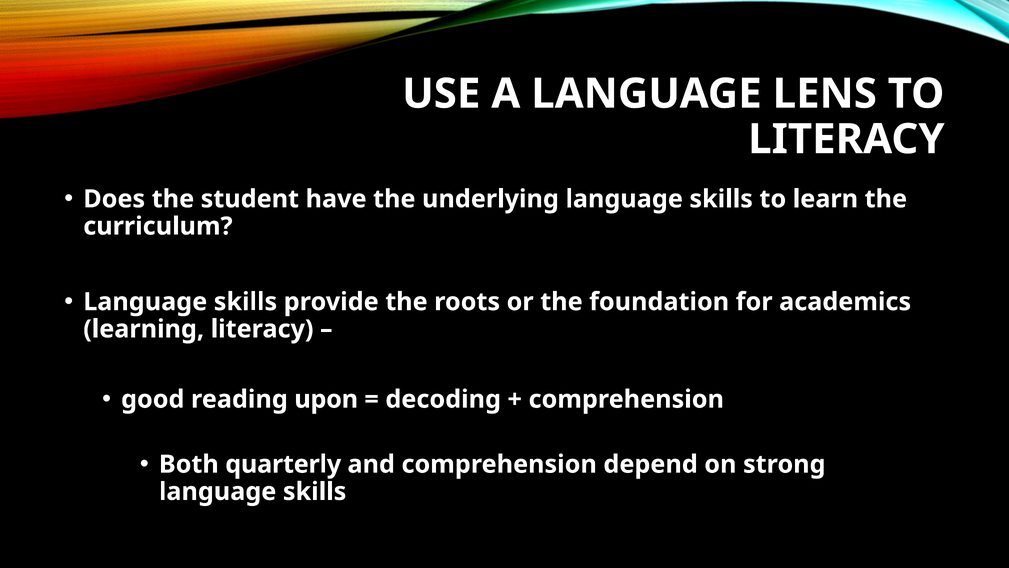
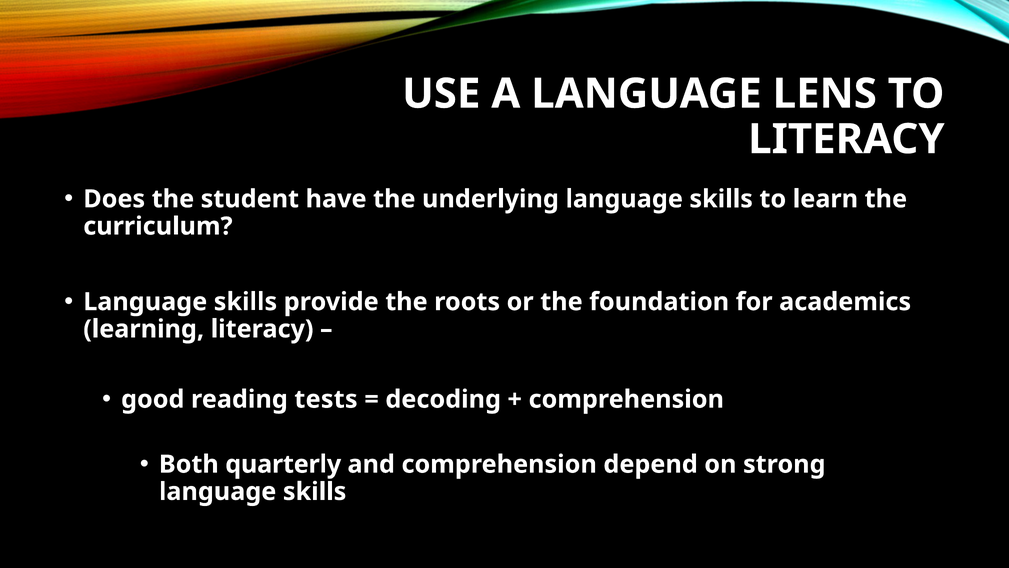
upon: upon -> tests
